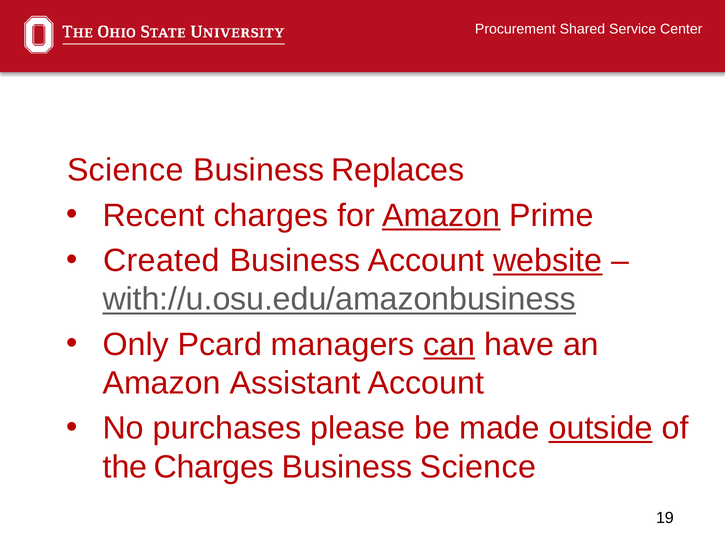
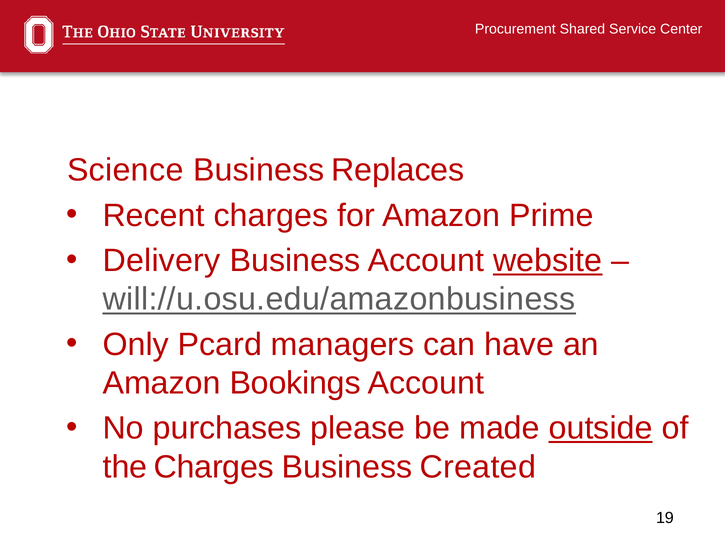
Amazon at (441, 215) underline: present -> none
Created: Created -> Delivery
with://u.osu.edu/amazonbusiness: with://u.osu.edu/amazonbusiness -> will://u.osu.edu/amazonbusiness
can underline: present -> none
Assistant: Assistant -> Bookings
Business Science: Science -> Created
